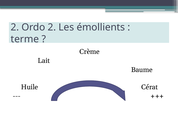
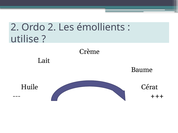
terme: terme -> utilise
